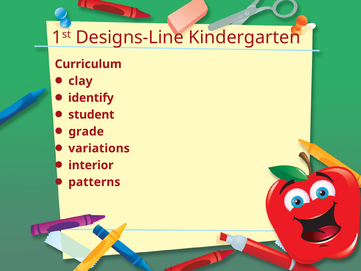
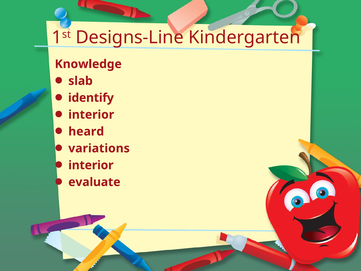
Curriculum: Curriculum -> Knowledge
clay: clay -> slab
student at (91, 115): student -> interior
grade: grade -> heard
patterns: patterns -> evaluate
